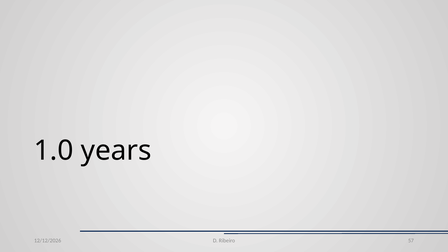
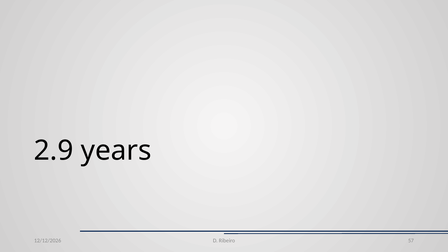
1.0: 1.0 -> 2.9
